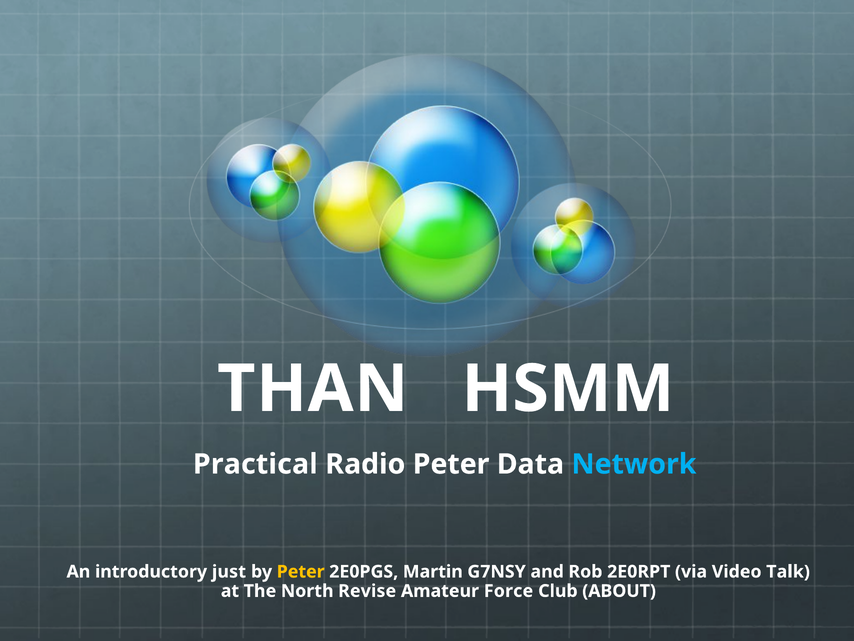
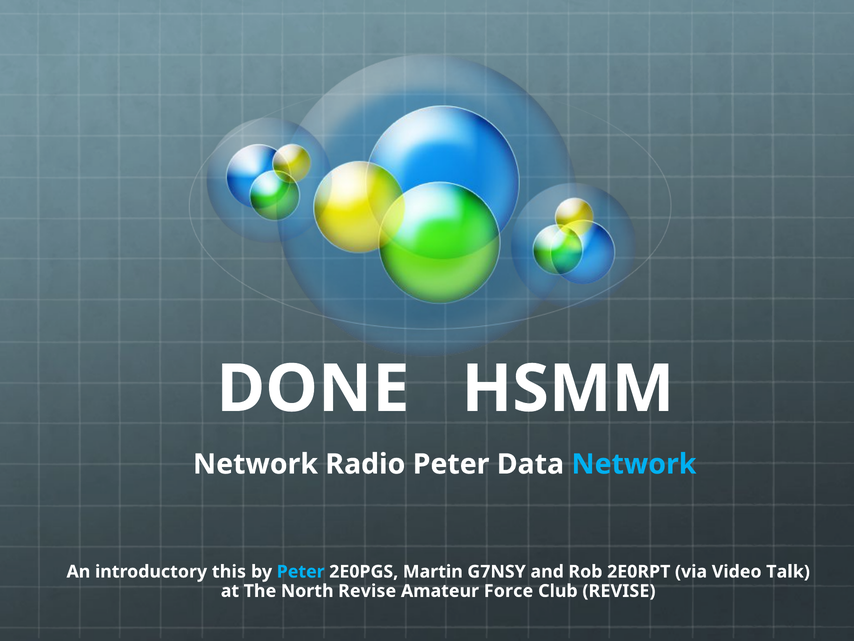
THAN: THAN -> DONE
Practical at (255, 464): Practical -> Network
just: just -> this
Peter at (301, 571) colour: yellow -> light blue
Club ABOUT: ABOUT -> REVISE
